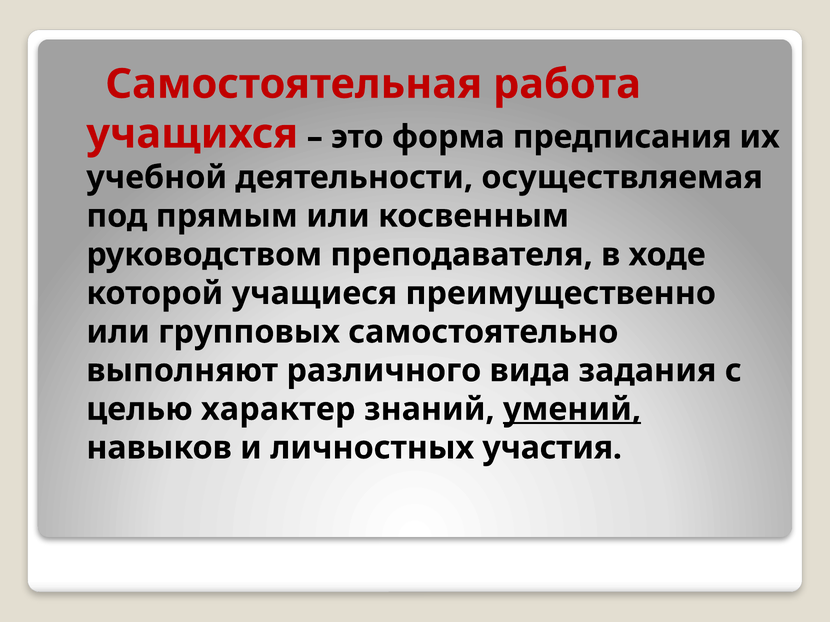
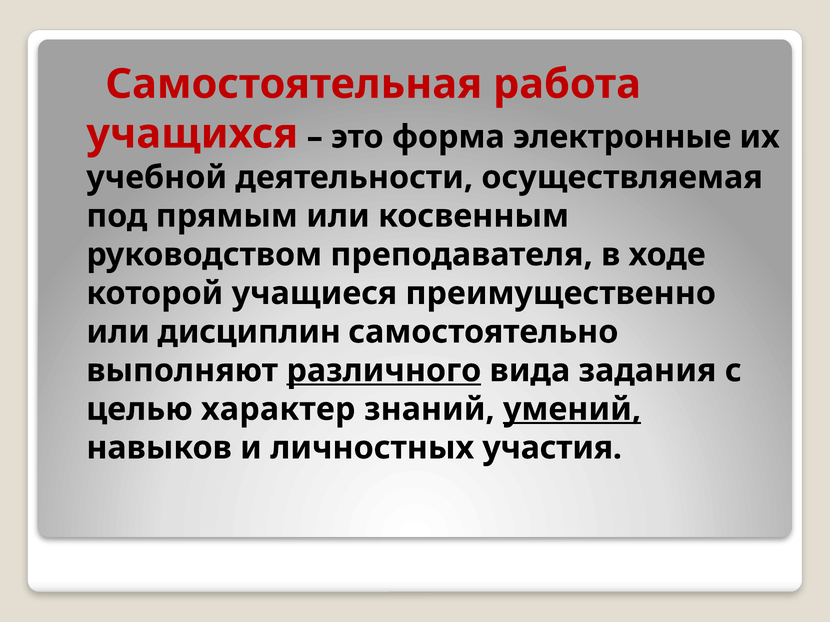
предписания: предписания -> электронные
групповых: групповых -> дисциплин
различного underline: none -> present
